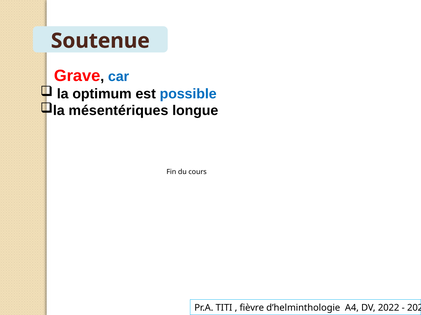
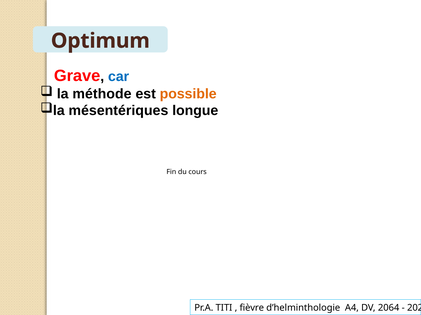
Soutenue: Soutenue -> Optimum
optimum: optimum -> méthode
possible colour: blue -> orange
2022: 2022 -> 2064
